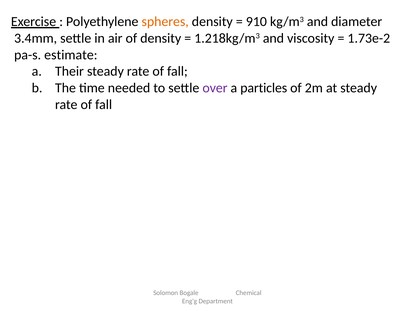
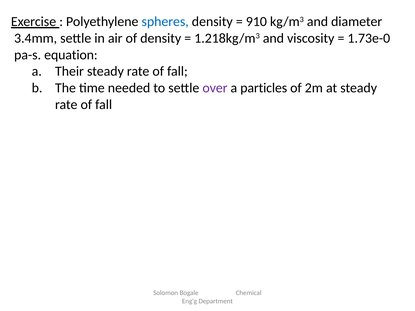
spheres colour: orange -> blue
1.73e-2: 1.73e-2 -> 1.73e-0
estimate: estimate -> equation
